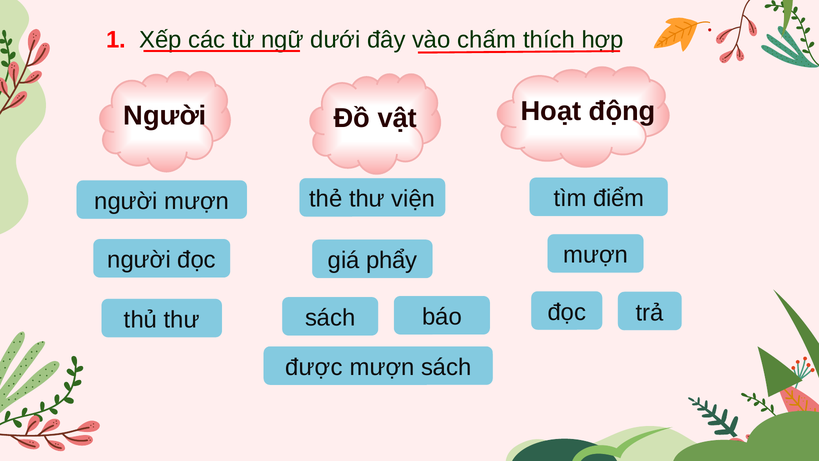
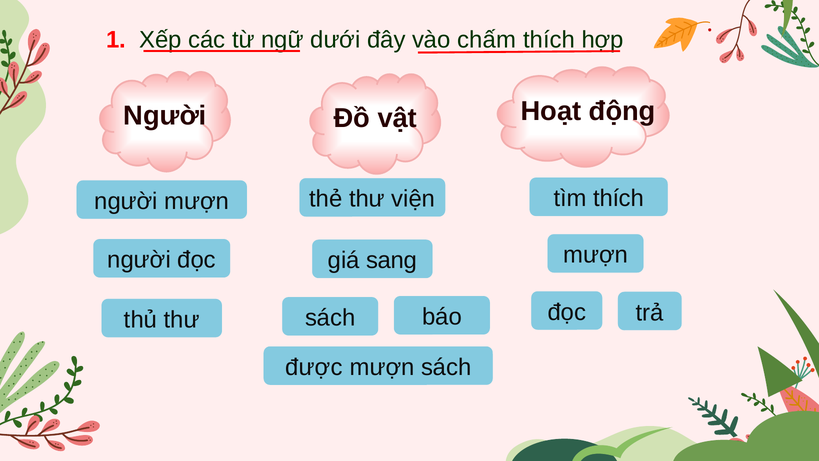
tìm điểm: điểm -> thích
phẩy: phẩy -> sang
